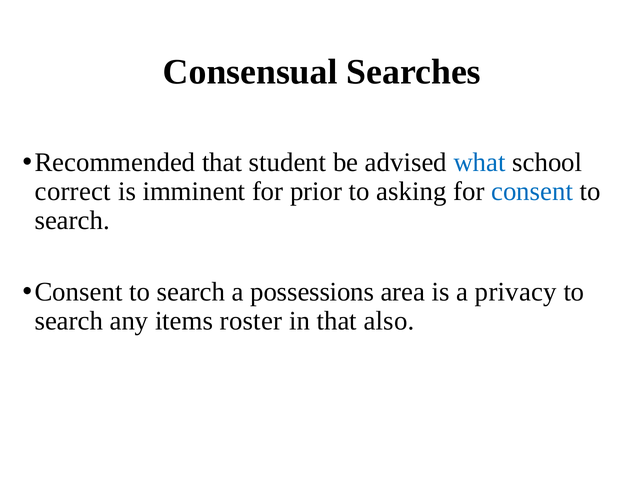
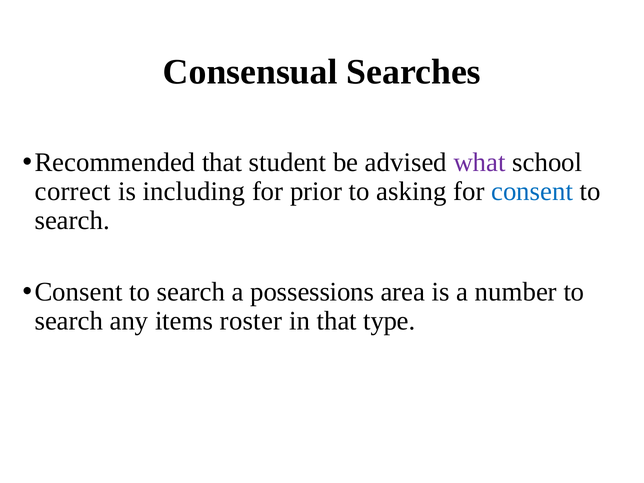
what colour: blue -> purple
imminent: imminent -> including
privacy: privacy -> number
also: also -> type
